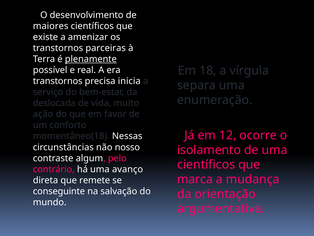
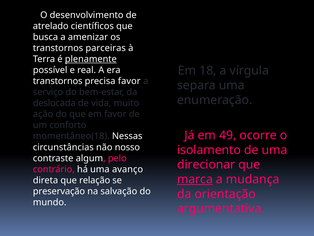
maiores: maiores -> atrelado
existe: existe -> busca
precisa inicia: inicia -> favor
12: 12 -> 49
científicos at (206, 164): científicos -> direcionar
marca underline: none -> present
remete: remete -> relação
conseguinte: conseguinte -> preservação
